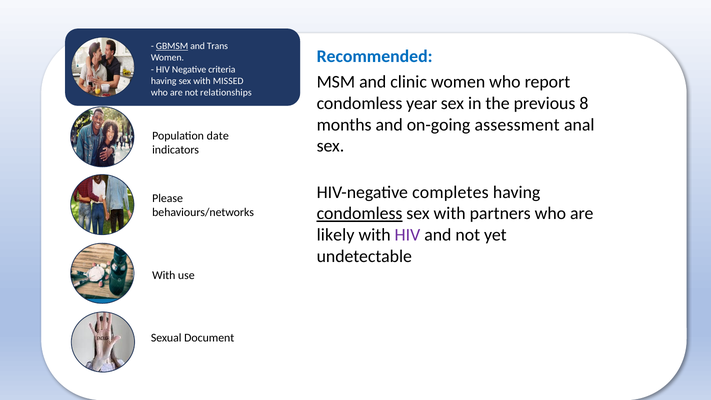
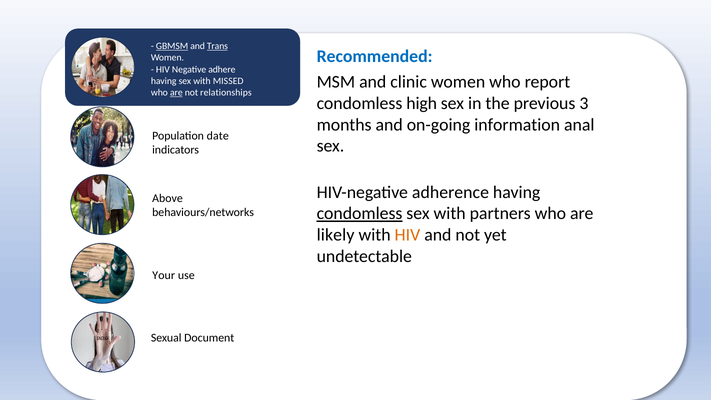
Trans underline: none -> present
criteria: criteria -> adhere
are at (176, 92) underline: none -> present
year: year -> high
8: 8 -> 3
assessment: assessment -> information
completes: completes -> adherence
Please: Please -> Above
HIV at (407, 235) colour: purple -> orange
With at (164, 275): With -> Your
